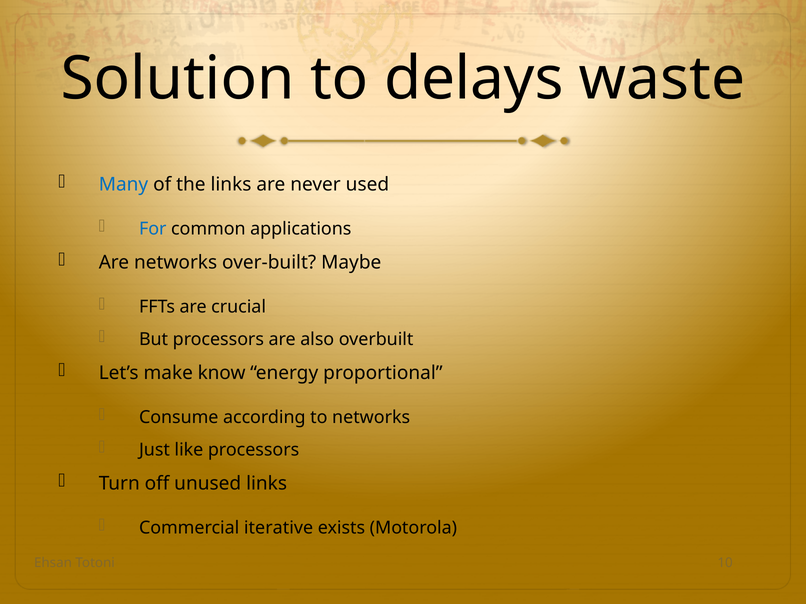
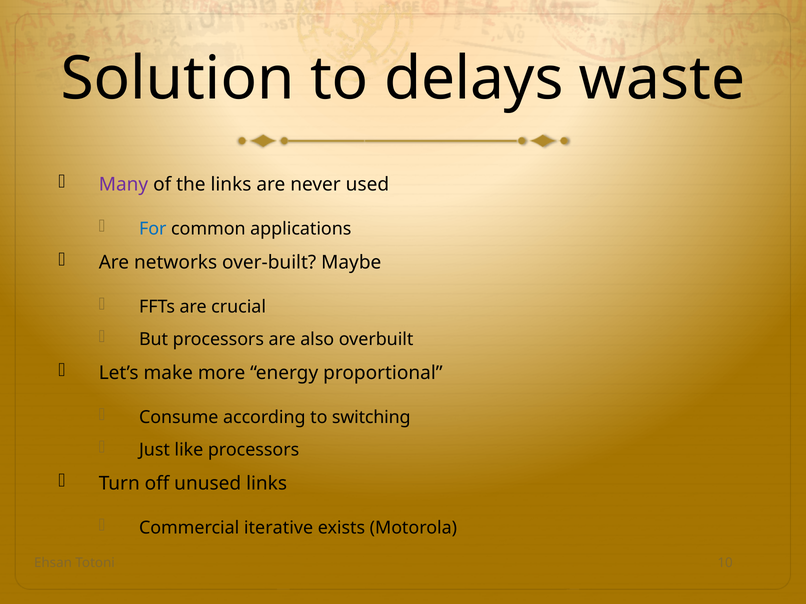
Many colour: blue -> purple
know: know -> more
to networks: networks -> switching
